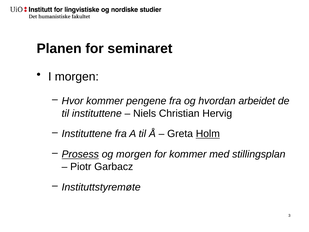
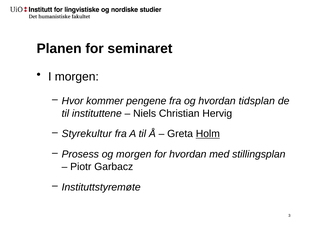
arbeidet: arbeidet -> tidsplan
Instituttene at (87, 134): Instituttene -> Styrekultur
Prosess underline: present -> none
for kommer: kommer -> hvordan
